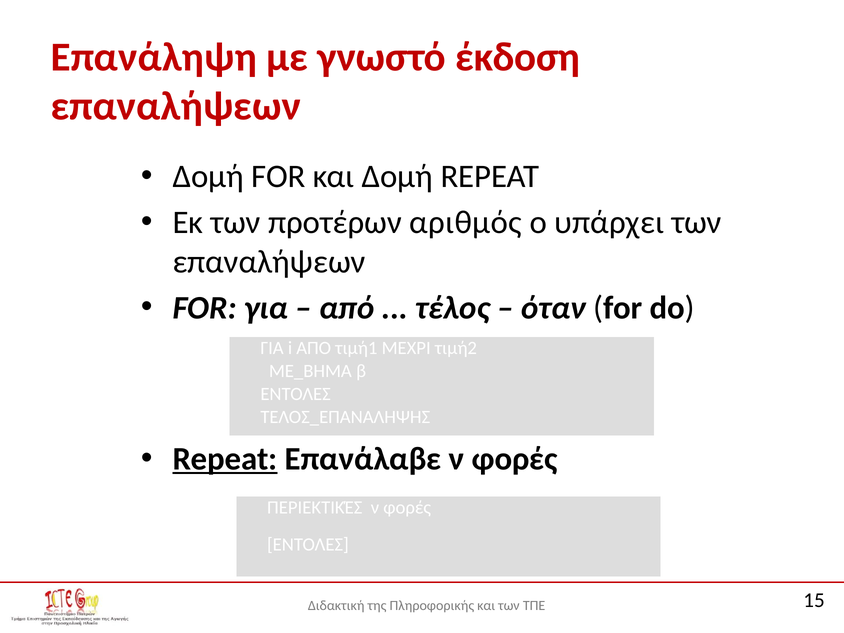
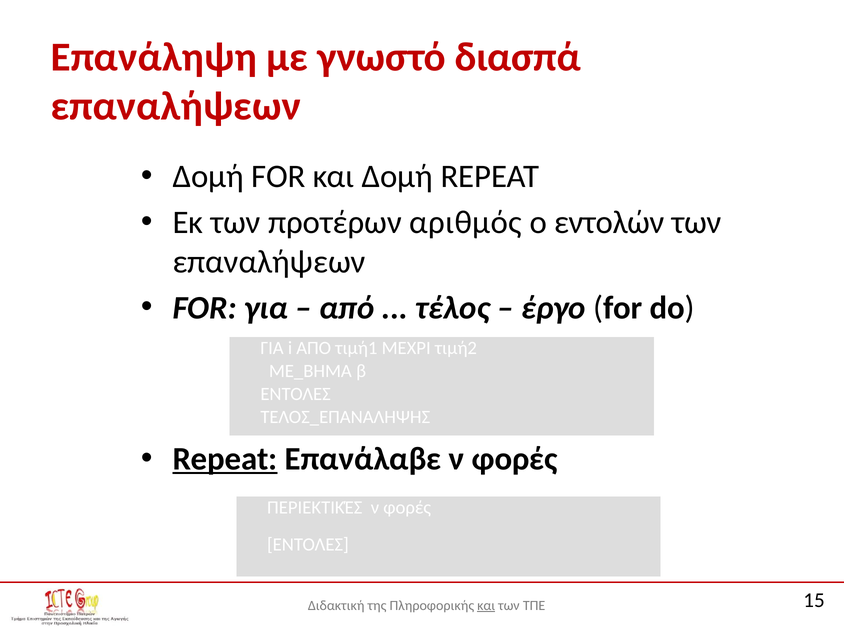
έκδοση: έκδοση -> διασπά
υπάρχει: υπάρχει -> εντολών
όταν: όταν -> έργο
και at (486, 605) underline: none -> present
